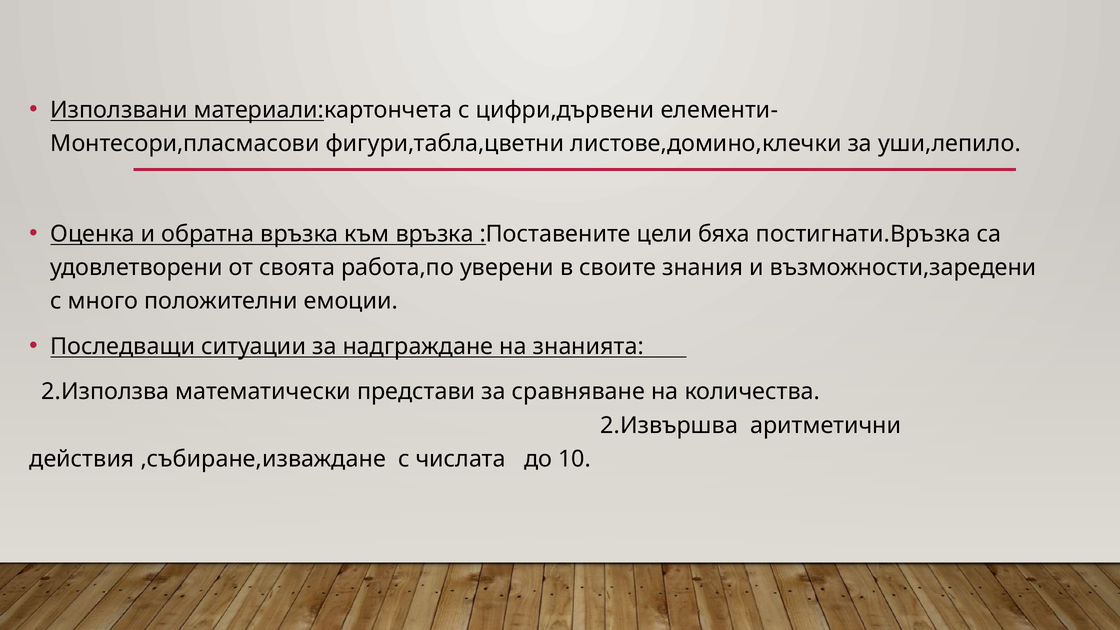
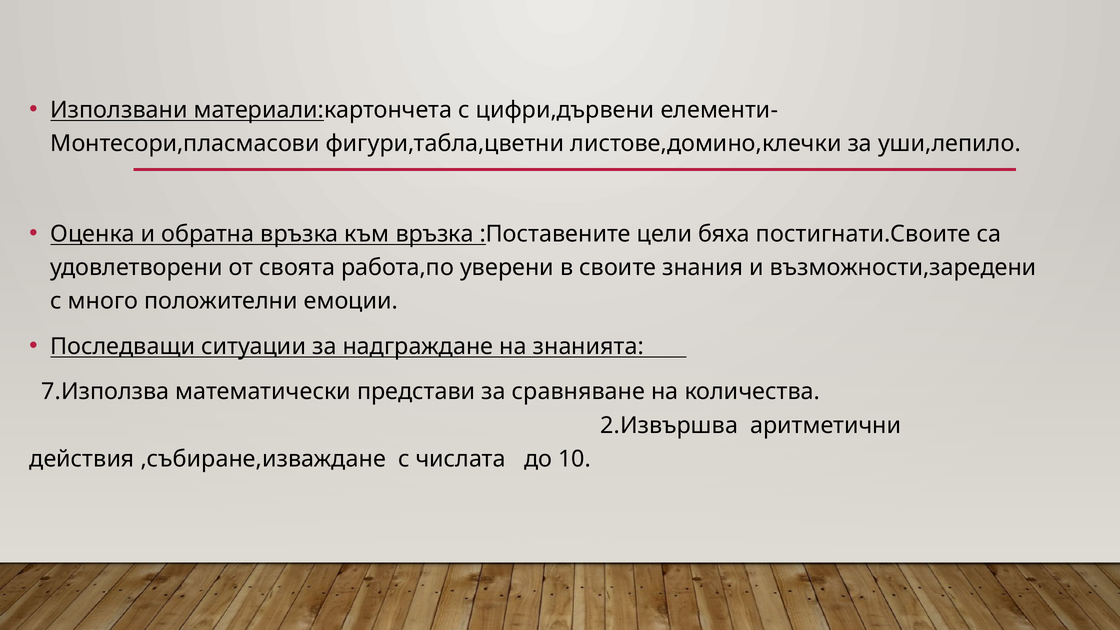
постигнати.Връзка: постигнати.Връзка -> постигнати.Своите
2.Използва: 2.Използва -> 7.Използва
